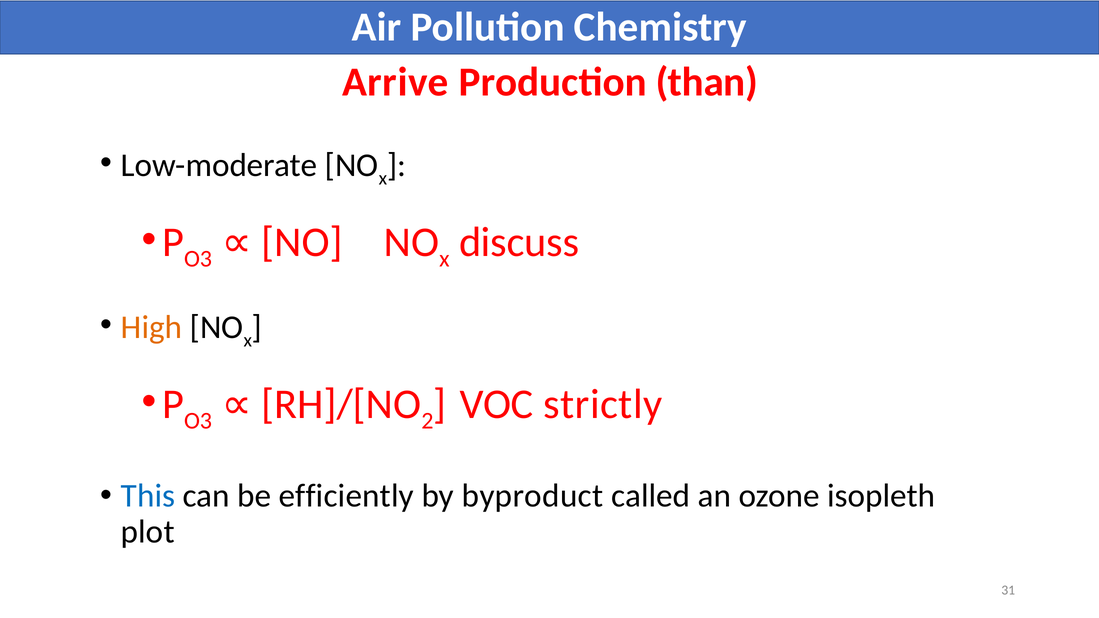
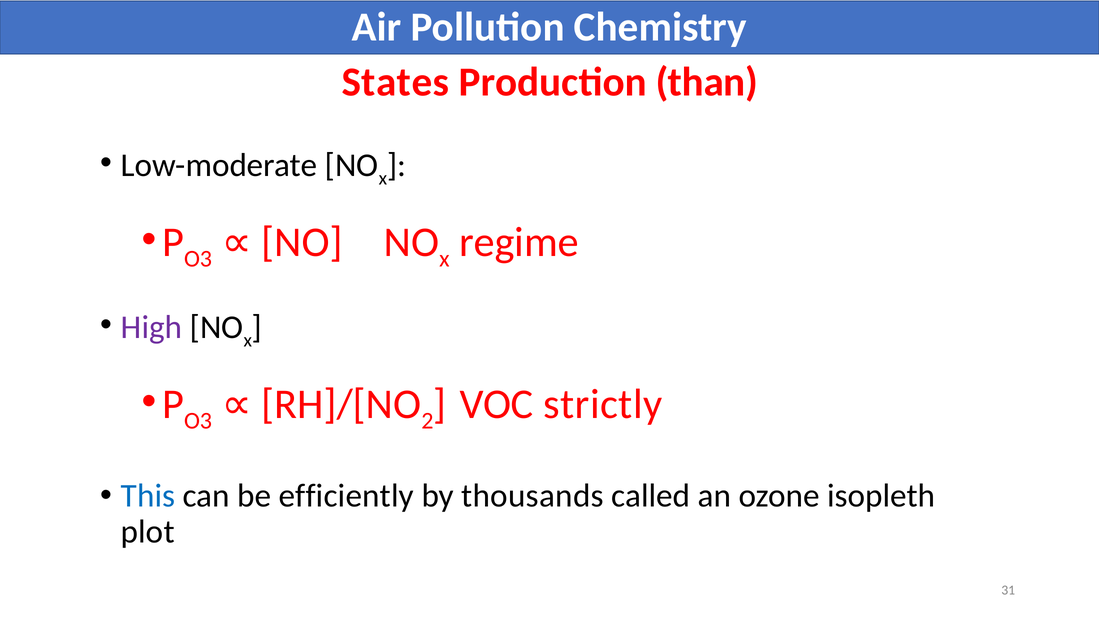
Arrive: Arrive -> States
discuss: discuss -> regime
High colour: orange -> purple
byproduct: byproduct -> thousands
